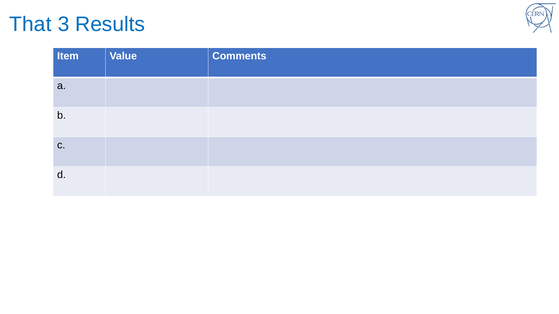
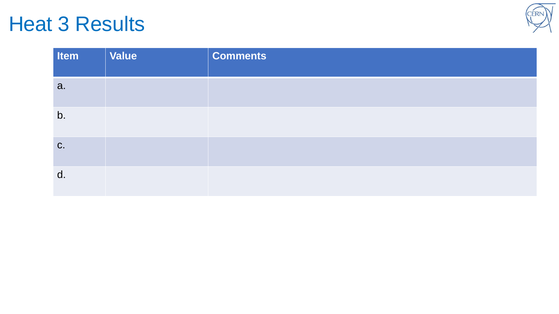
That: That -> Heat
